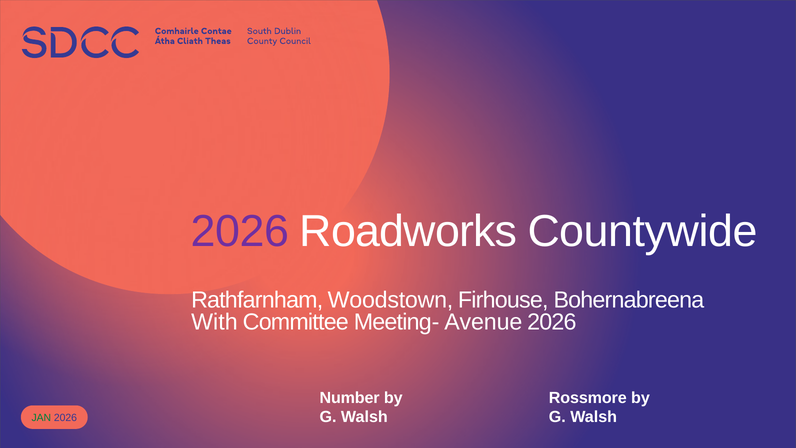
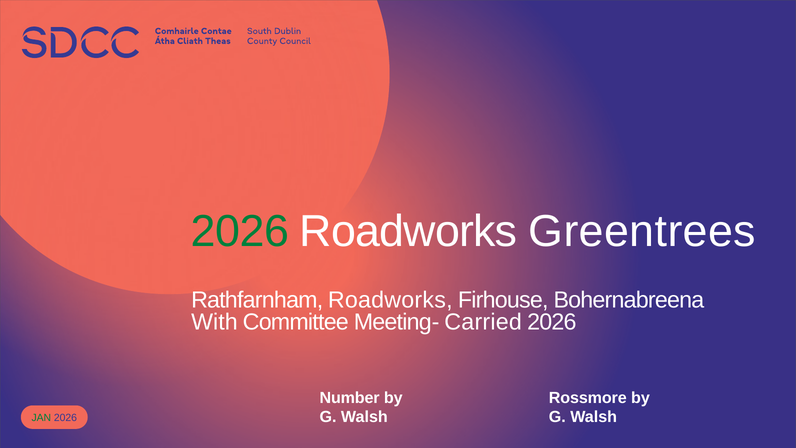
2026 at (240, 231) colour: purple -> green
Countywide: Countywide -> Greentrees
Rathfarnham Woodstown: Woodstown -> Roadworks
Avenue: Avenue -> Carried
